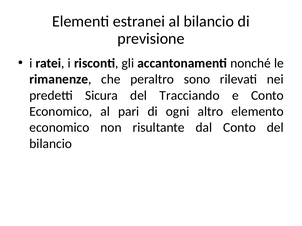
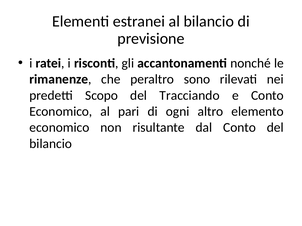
Sicura: Sicura -> Scopo
